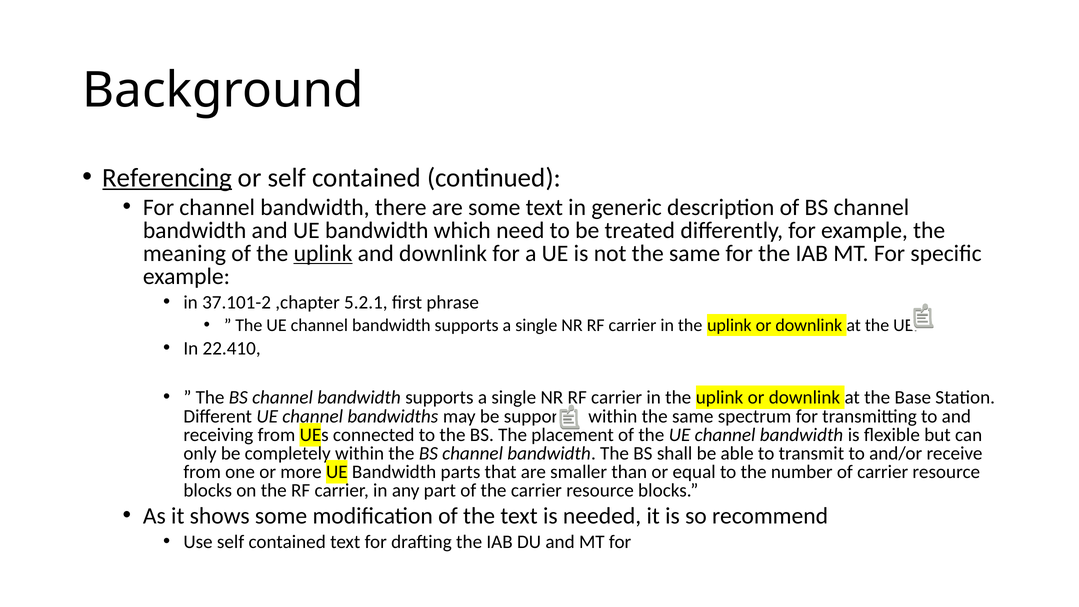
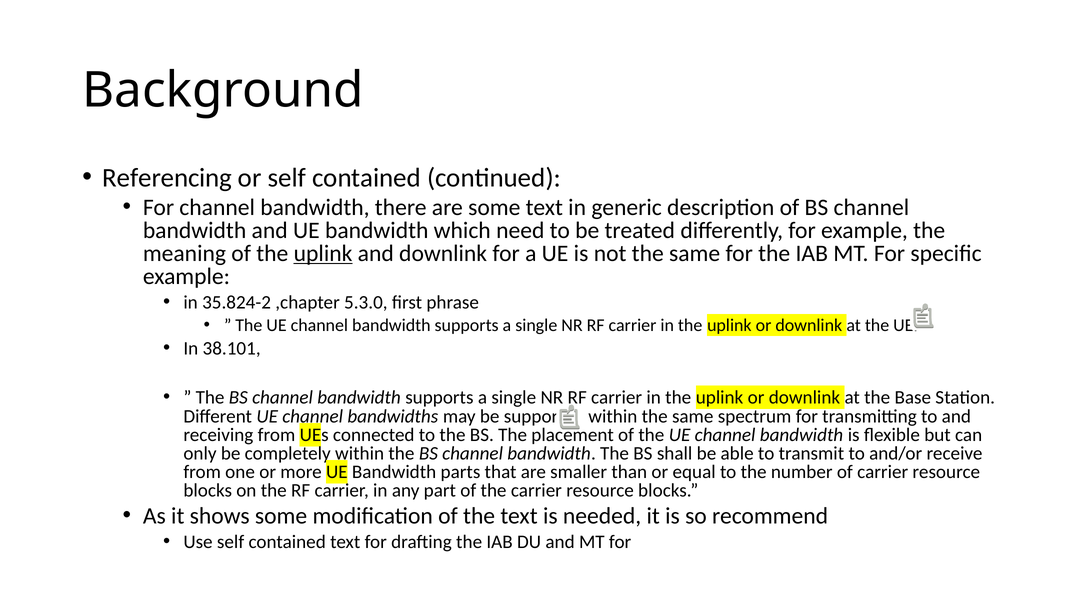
Referencing underline: present -> none
37.101-2: 37.101-2 -> 35.824-2
5.2.1: 5.2.1 -> 5.3.0
22.410: 22.410 -> 38.101
